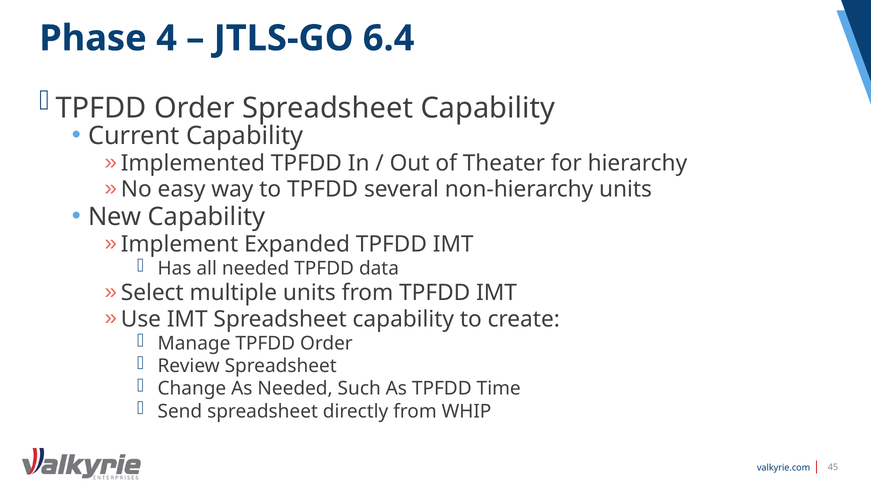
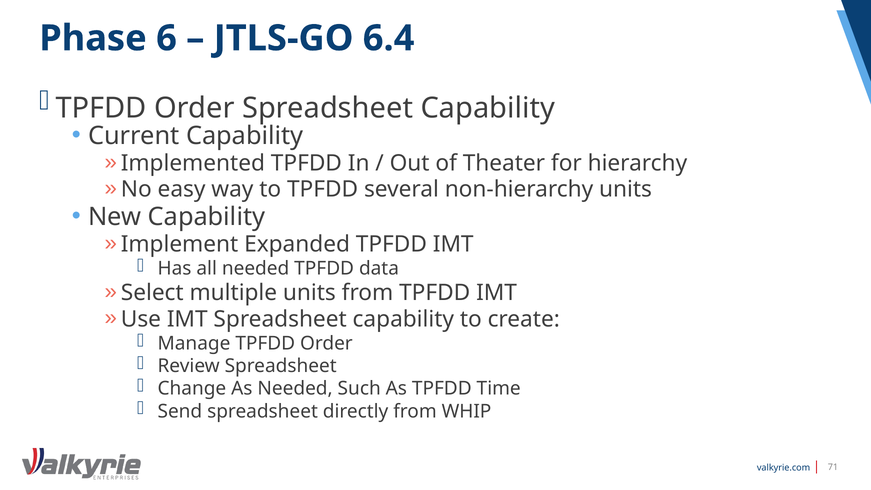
4: 4 -> 6
45: 45 -> 71
